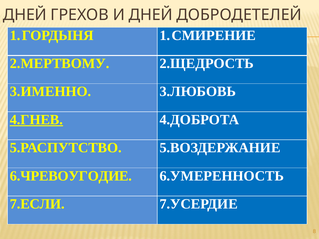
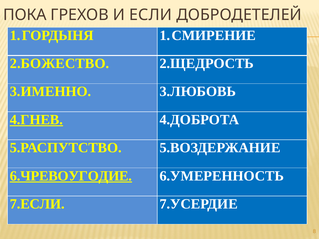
ДНЕЙ at (25, 15): ДНЕЙ -> ПОКА
И ДНЕЙ: ДНЕЙ -> ЕСЛИ
2.МЕРТВОМУ: 2.МЕРТВОМУ -> 2.БОЖЕСТВО
6.ЧРЕВОУГОДИЕ underline: none -> present
